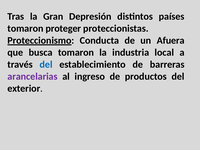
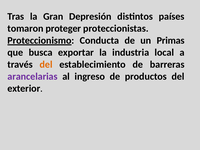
Afuera: Afuera -> Primas
busca tomaron: tomaron -> exportar
del at (46, 65) colour: blue -> orange
